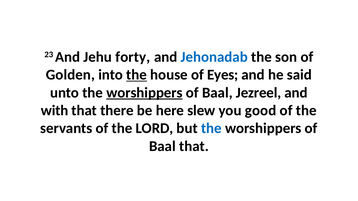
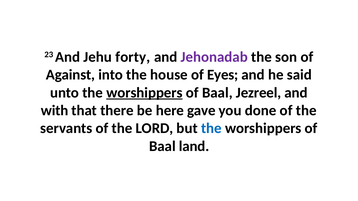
Jehonadab colour: blue -> purple
Golden: Golden -> Against
the at (137, 75) underline: present -> none
slew: slew -> gave
good: good -> done
Baal that: that -> land
